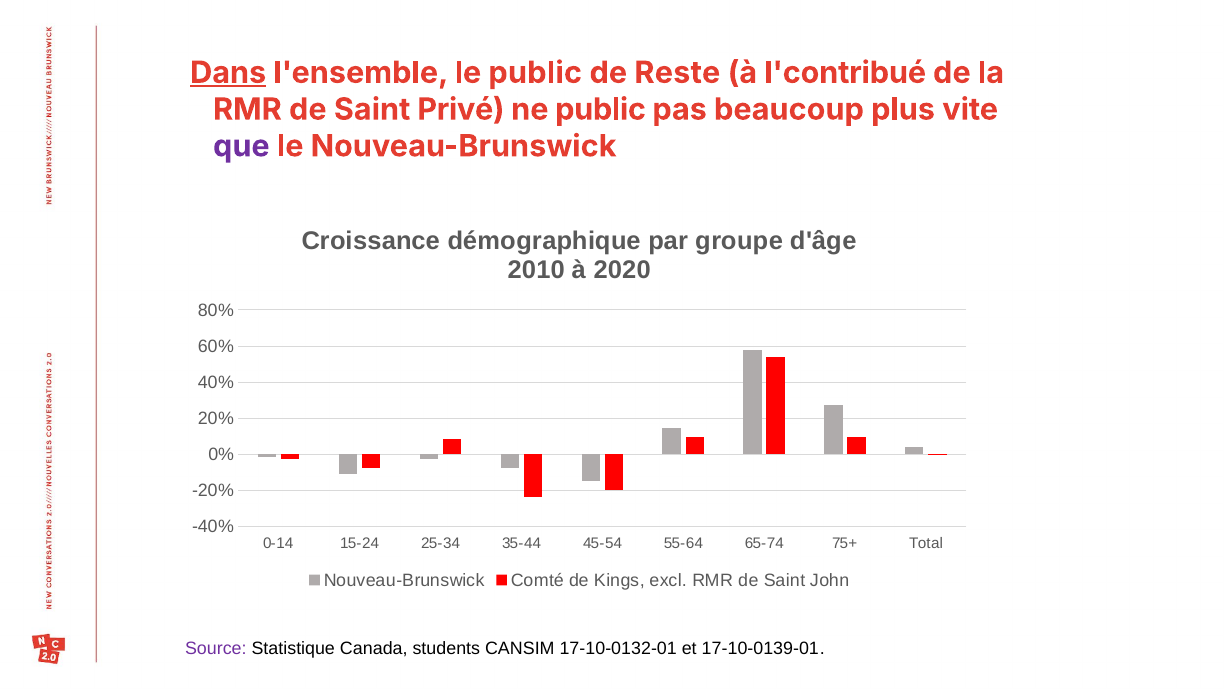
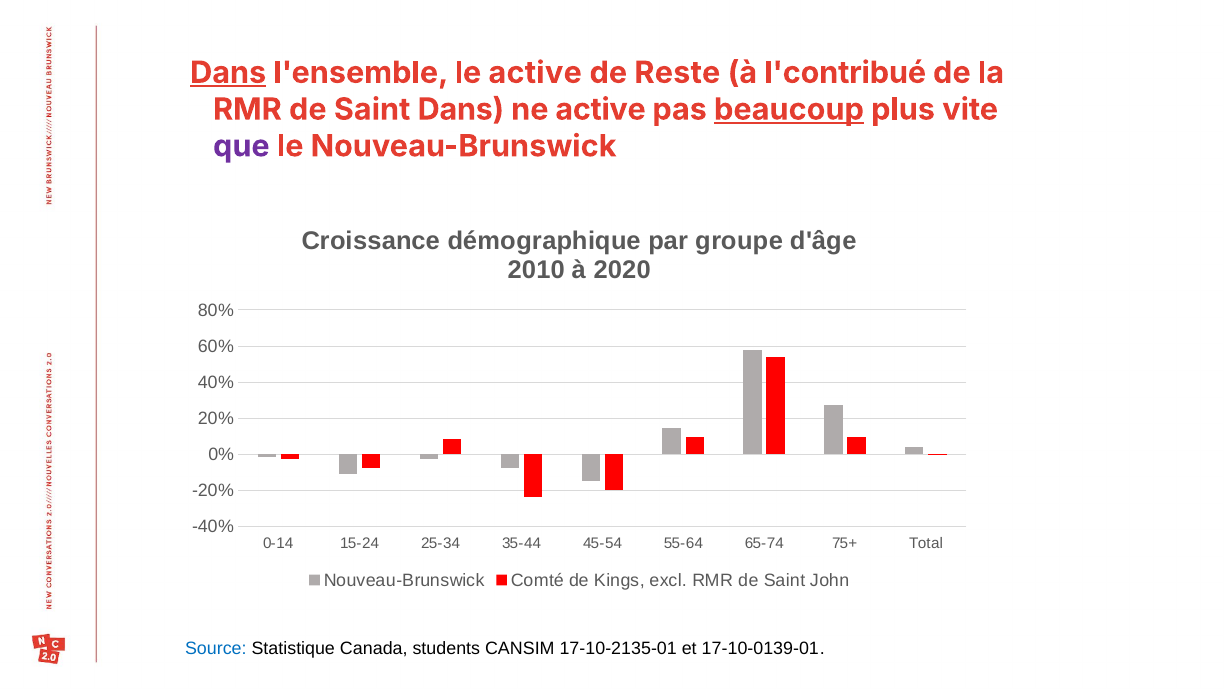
le public: public -> active
Saint Privé: Privé -> Dans
ne public: public -> active
beaucoup underline: none -> present
Source colour: purple -> blue
17-10-0132-01: 17-10-0132-01 -> 17-10-2135-01
